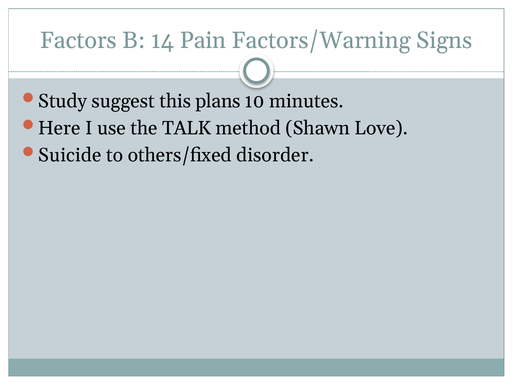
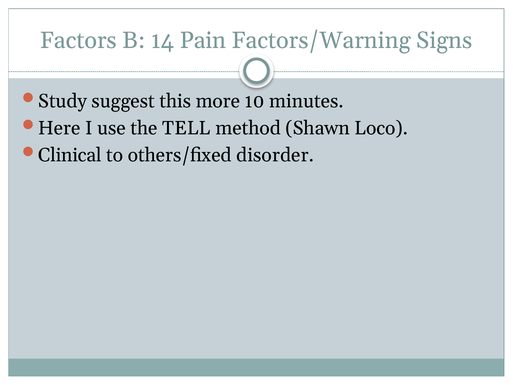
plans: plans -> more
TALK: TALK -> TELL
Love: Love -> Loco
Suicide: Suicide -> Clinical
